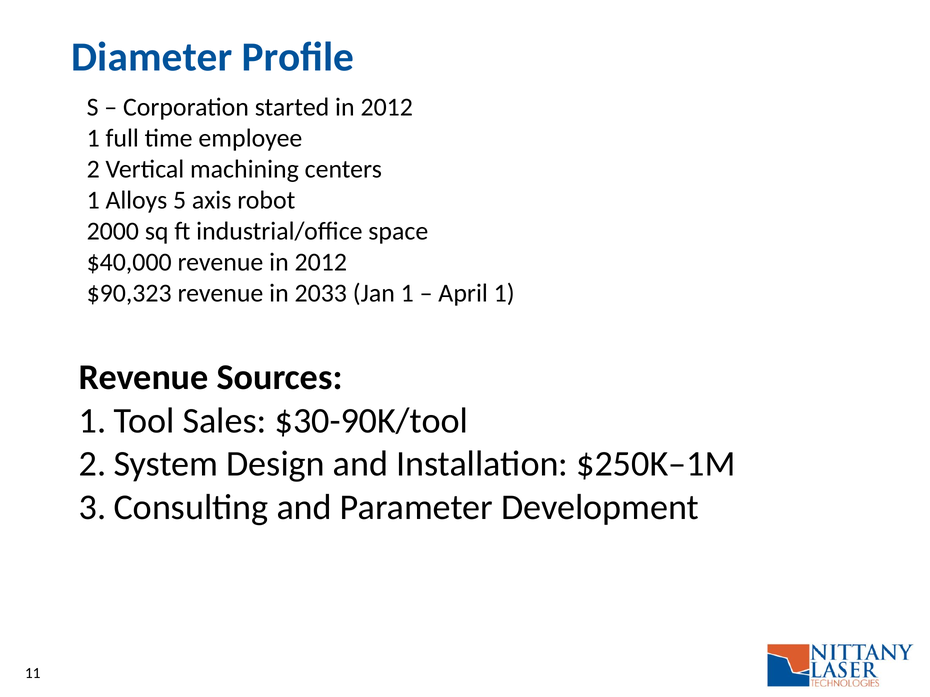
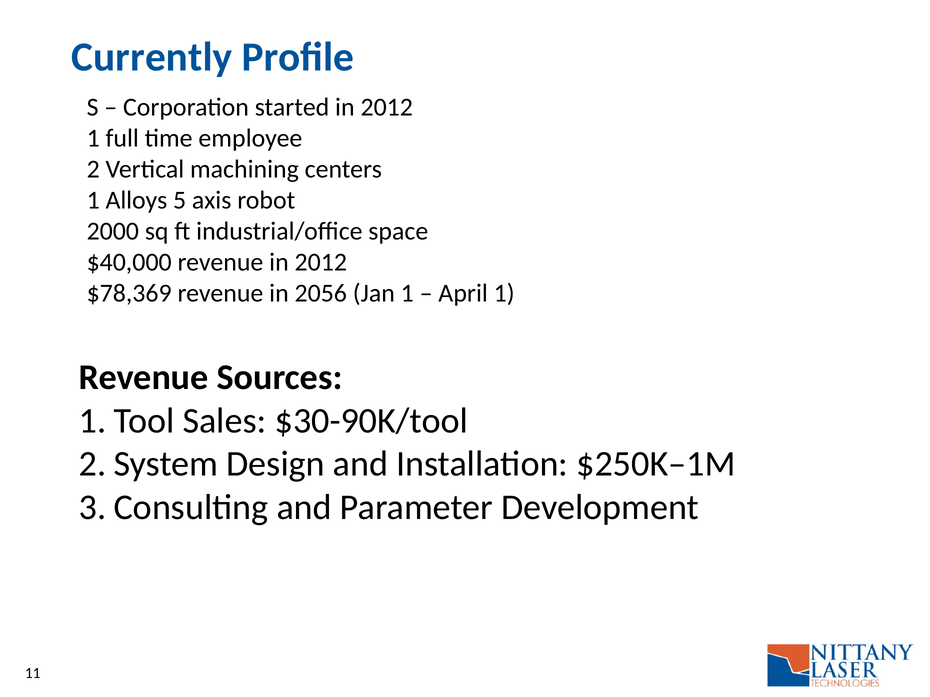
Diameter: Diameter -> Currently
$90,323: $90,323 -> $78,369
2033: 2033 -> 2056
